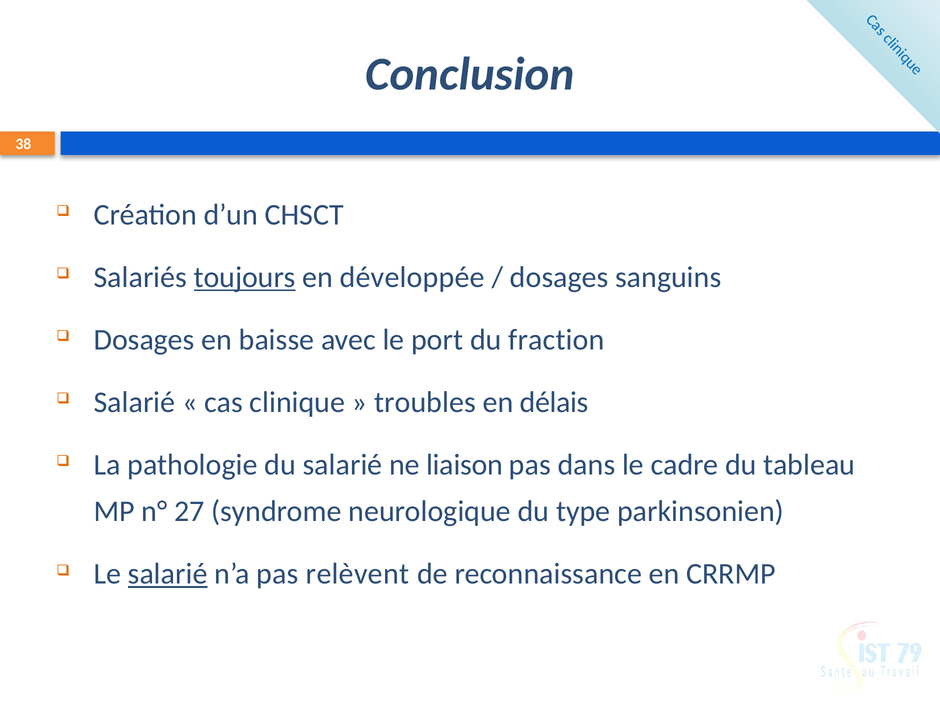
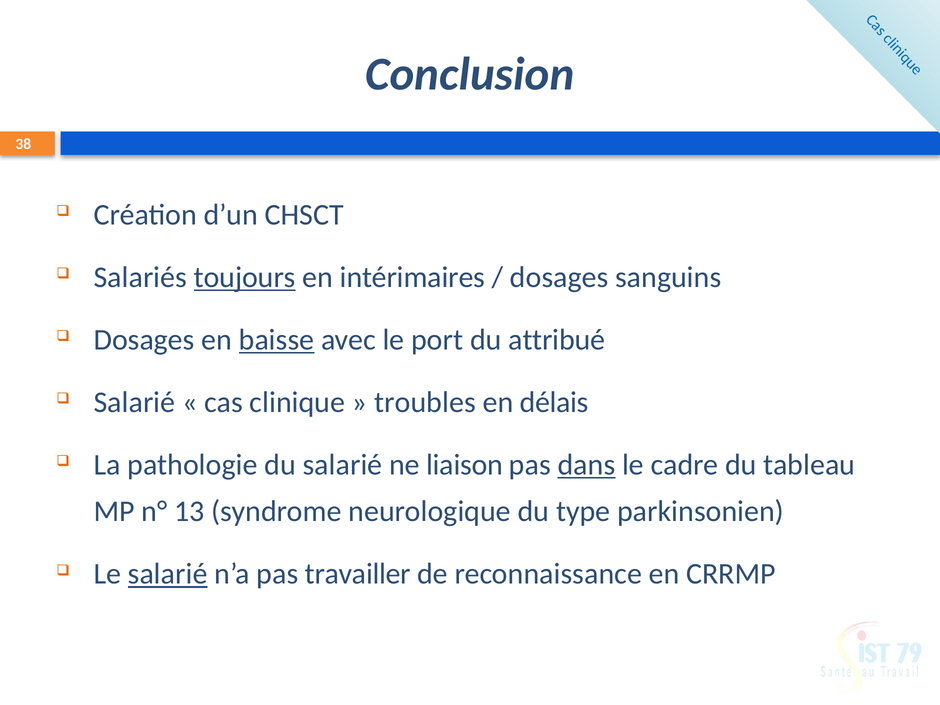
développée: développée -> intérimaires
baisse underline: none -> present
fraction: fraction -> attribué
dans underline: none -> present
27: 27 -> 13
relèvent: relèvent -> travailler
